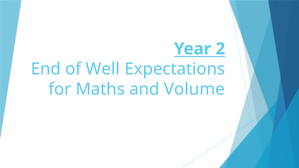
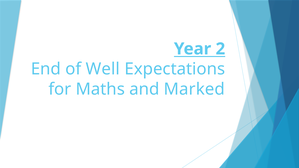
Volume: Volume -> Marked
